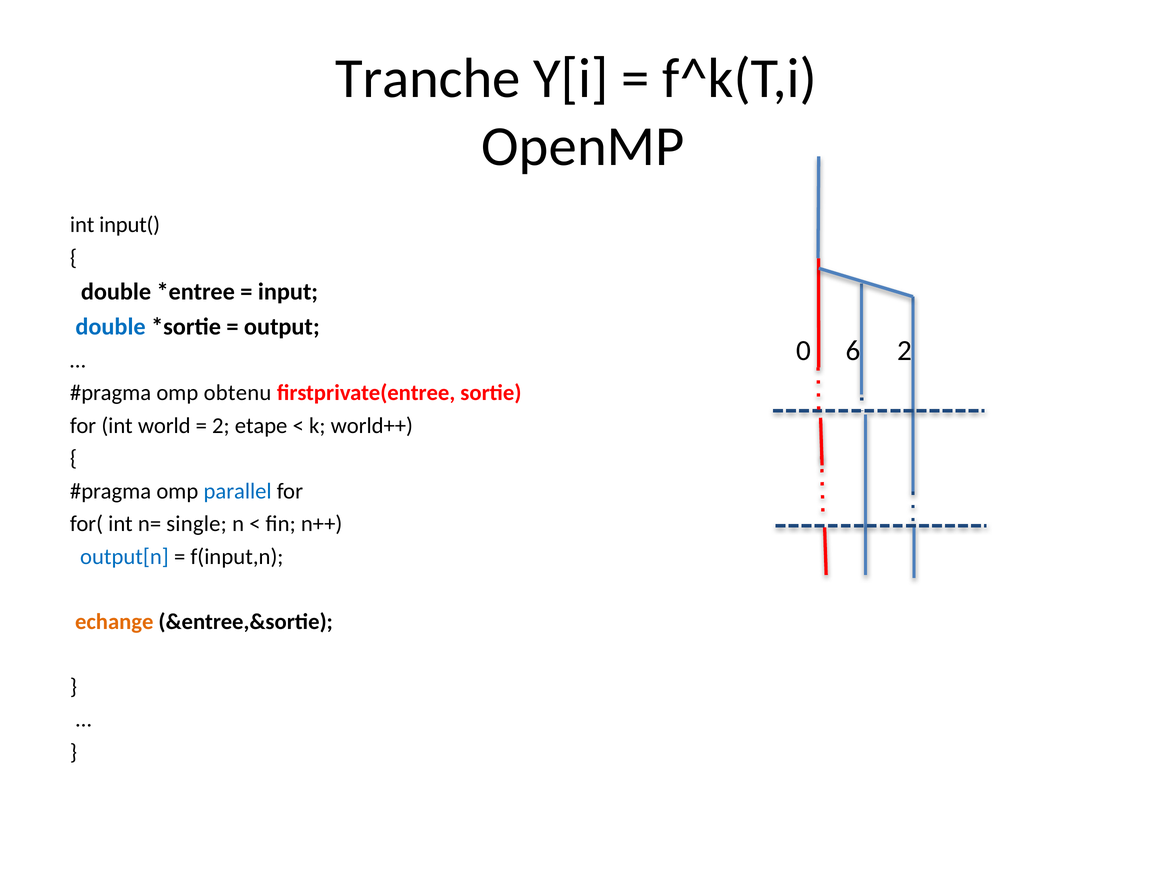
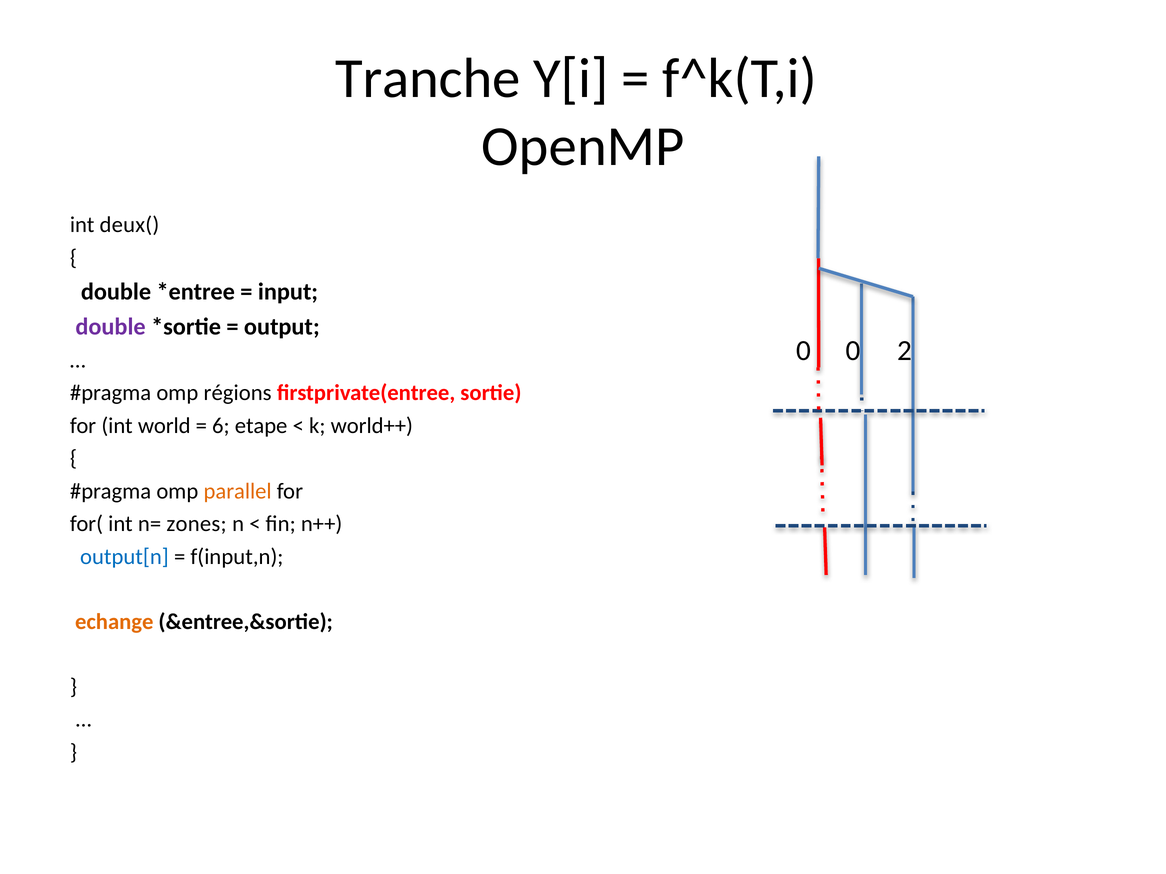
input(: input( -> deux(
double at (111, 327) colour: blue -> purple
0 6: 6 -> 0
obtenu: obtenu -> régions
2 at (221, 426): 2 -> 6
parallel colour: blue -> orange
single: single -> zones
